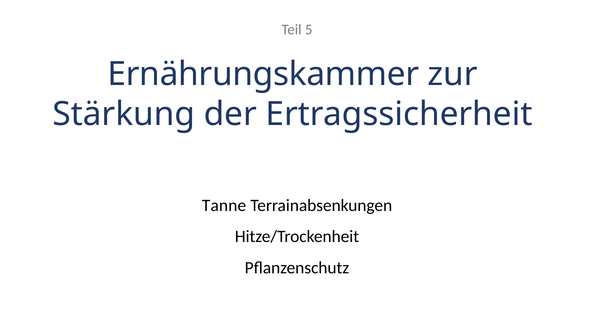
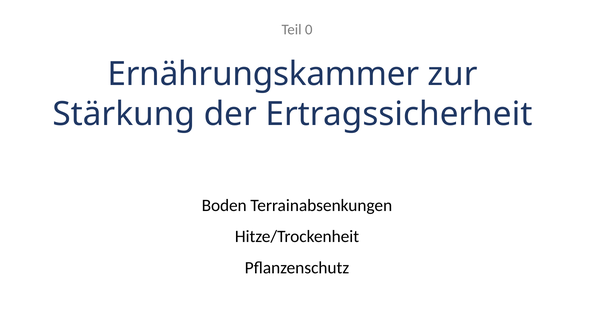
5: 5 -> 0
Tanne: Tanne -> Boden
